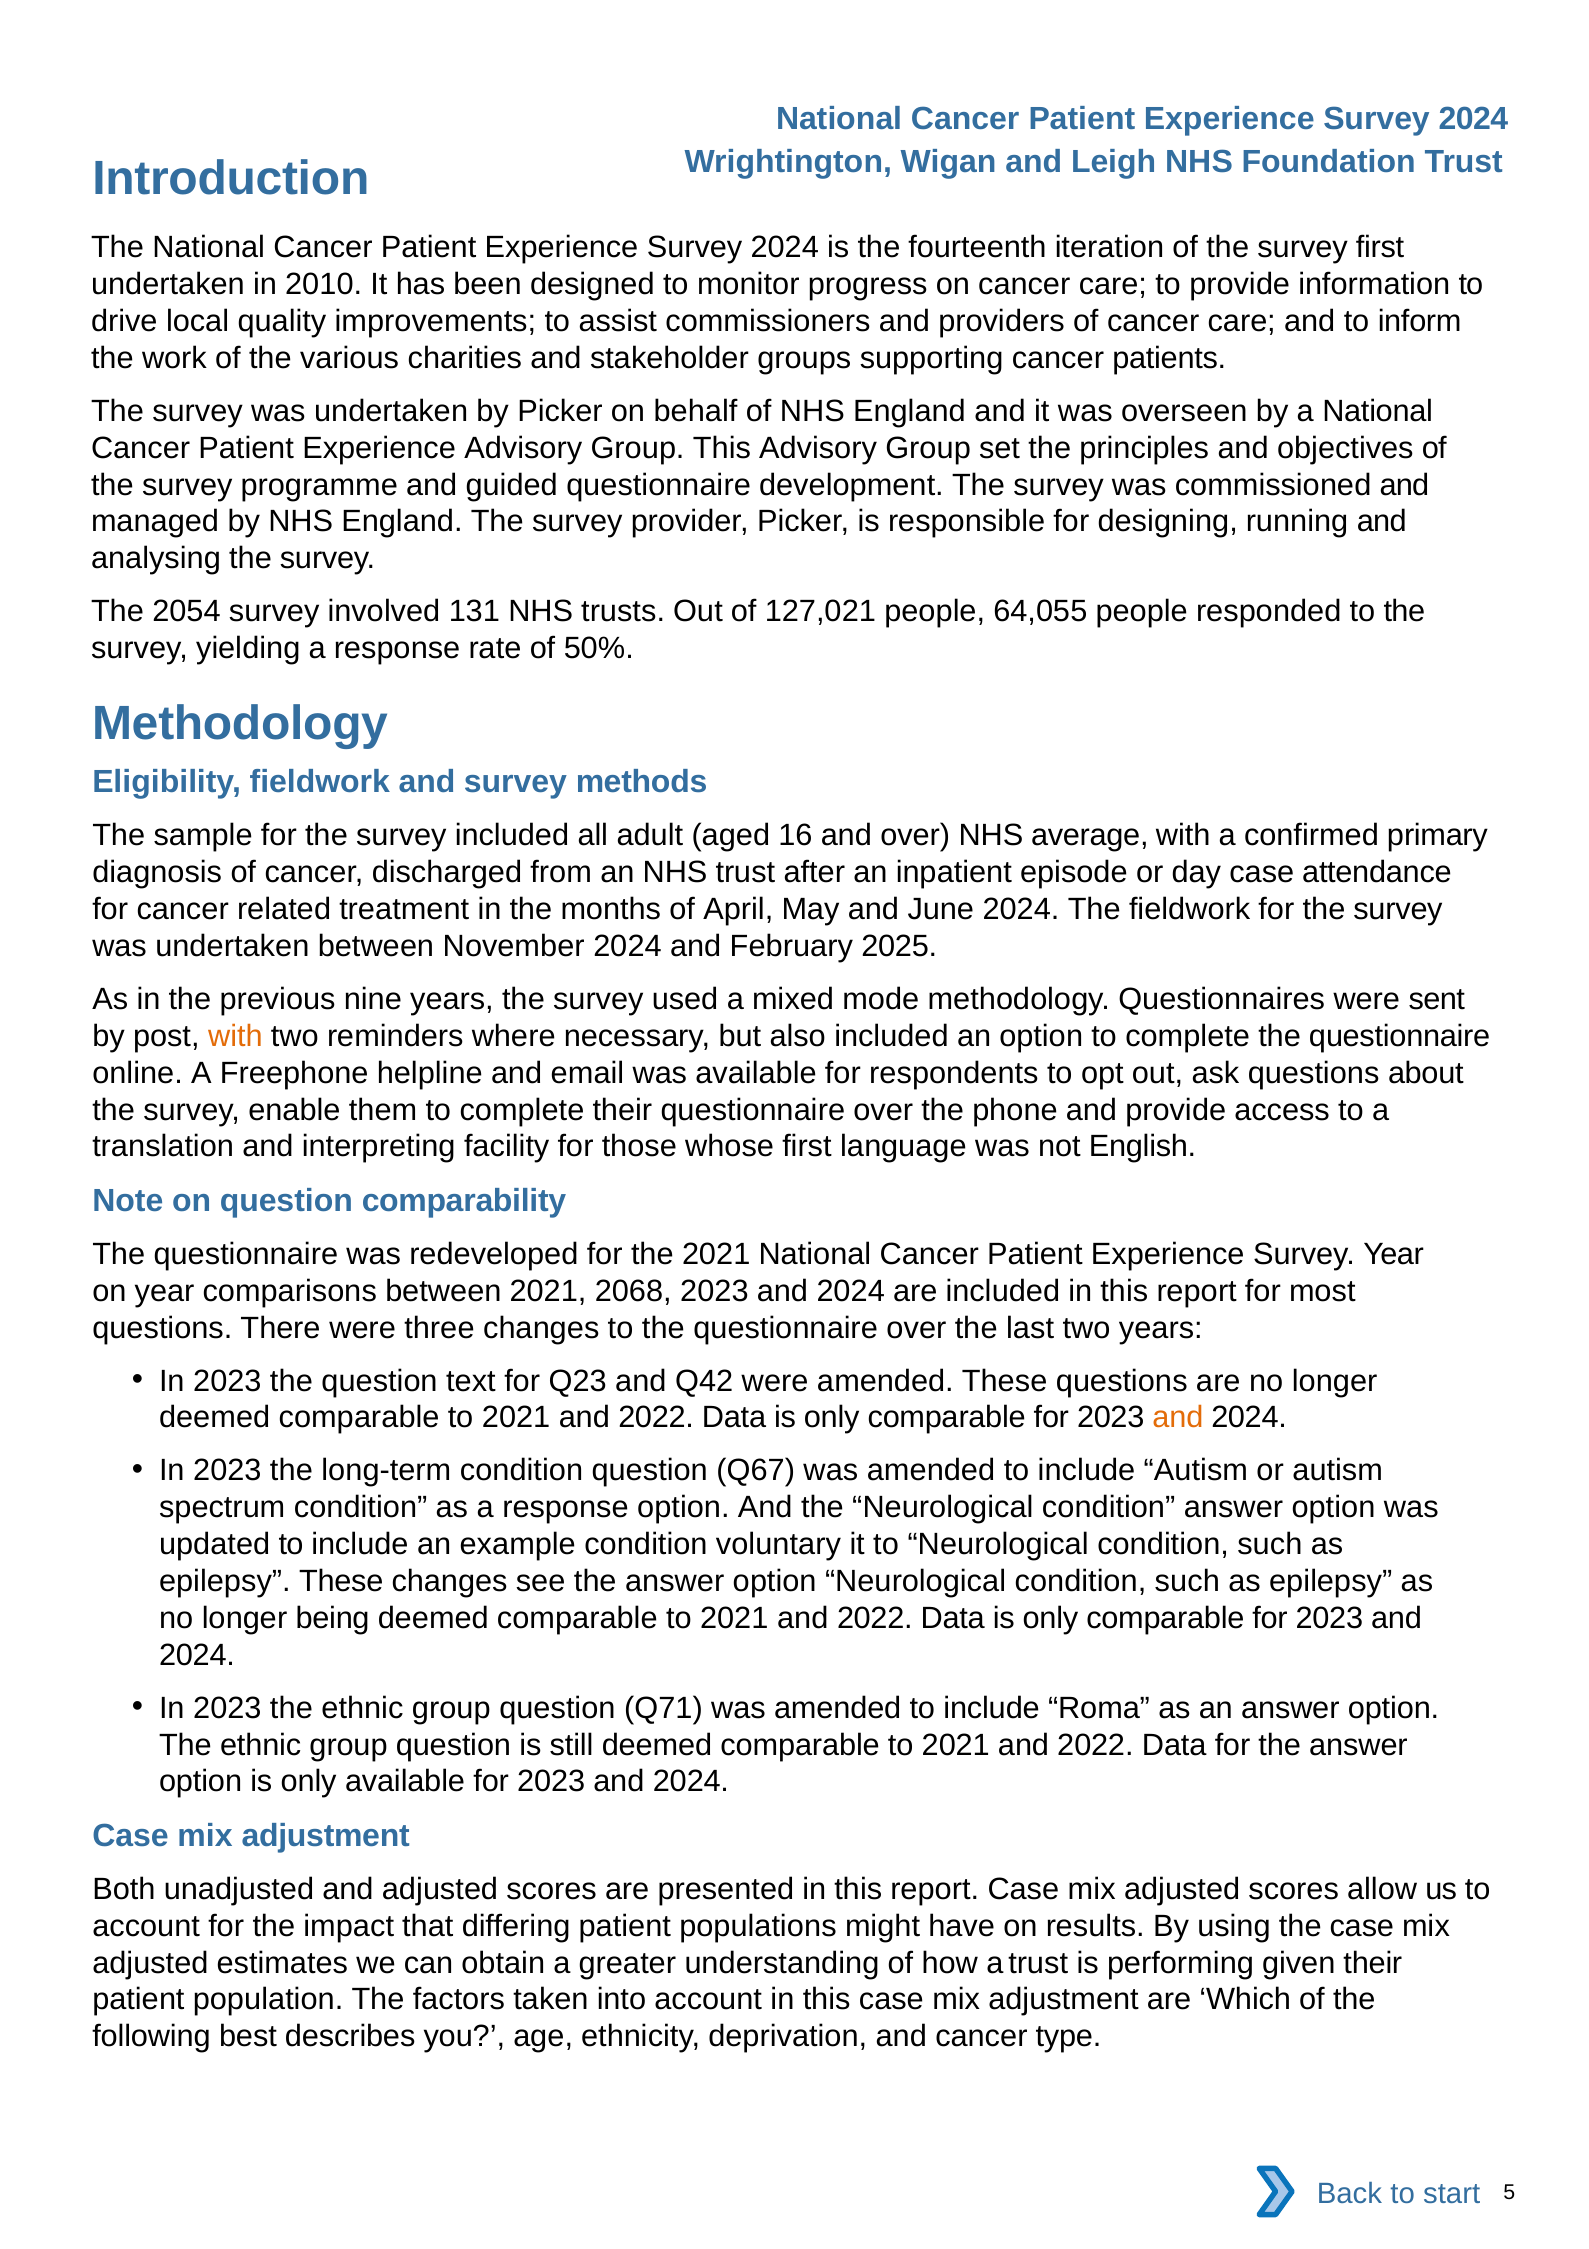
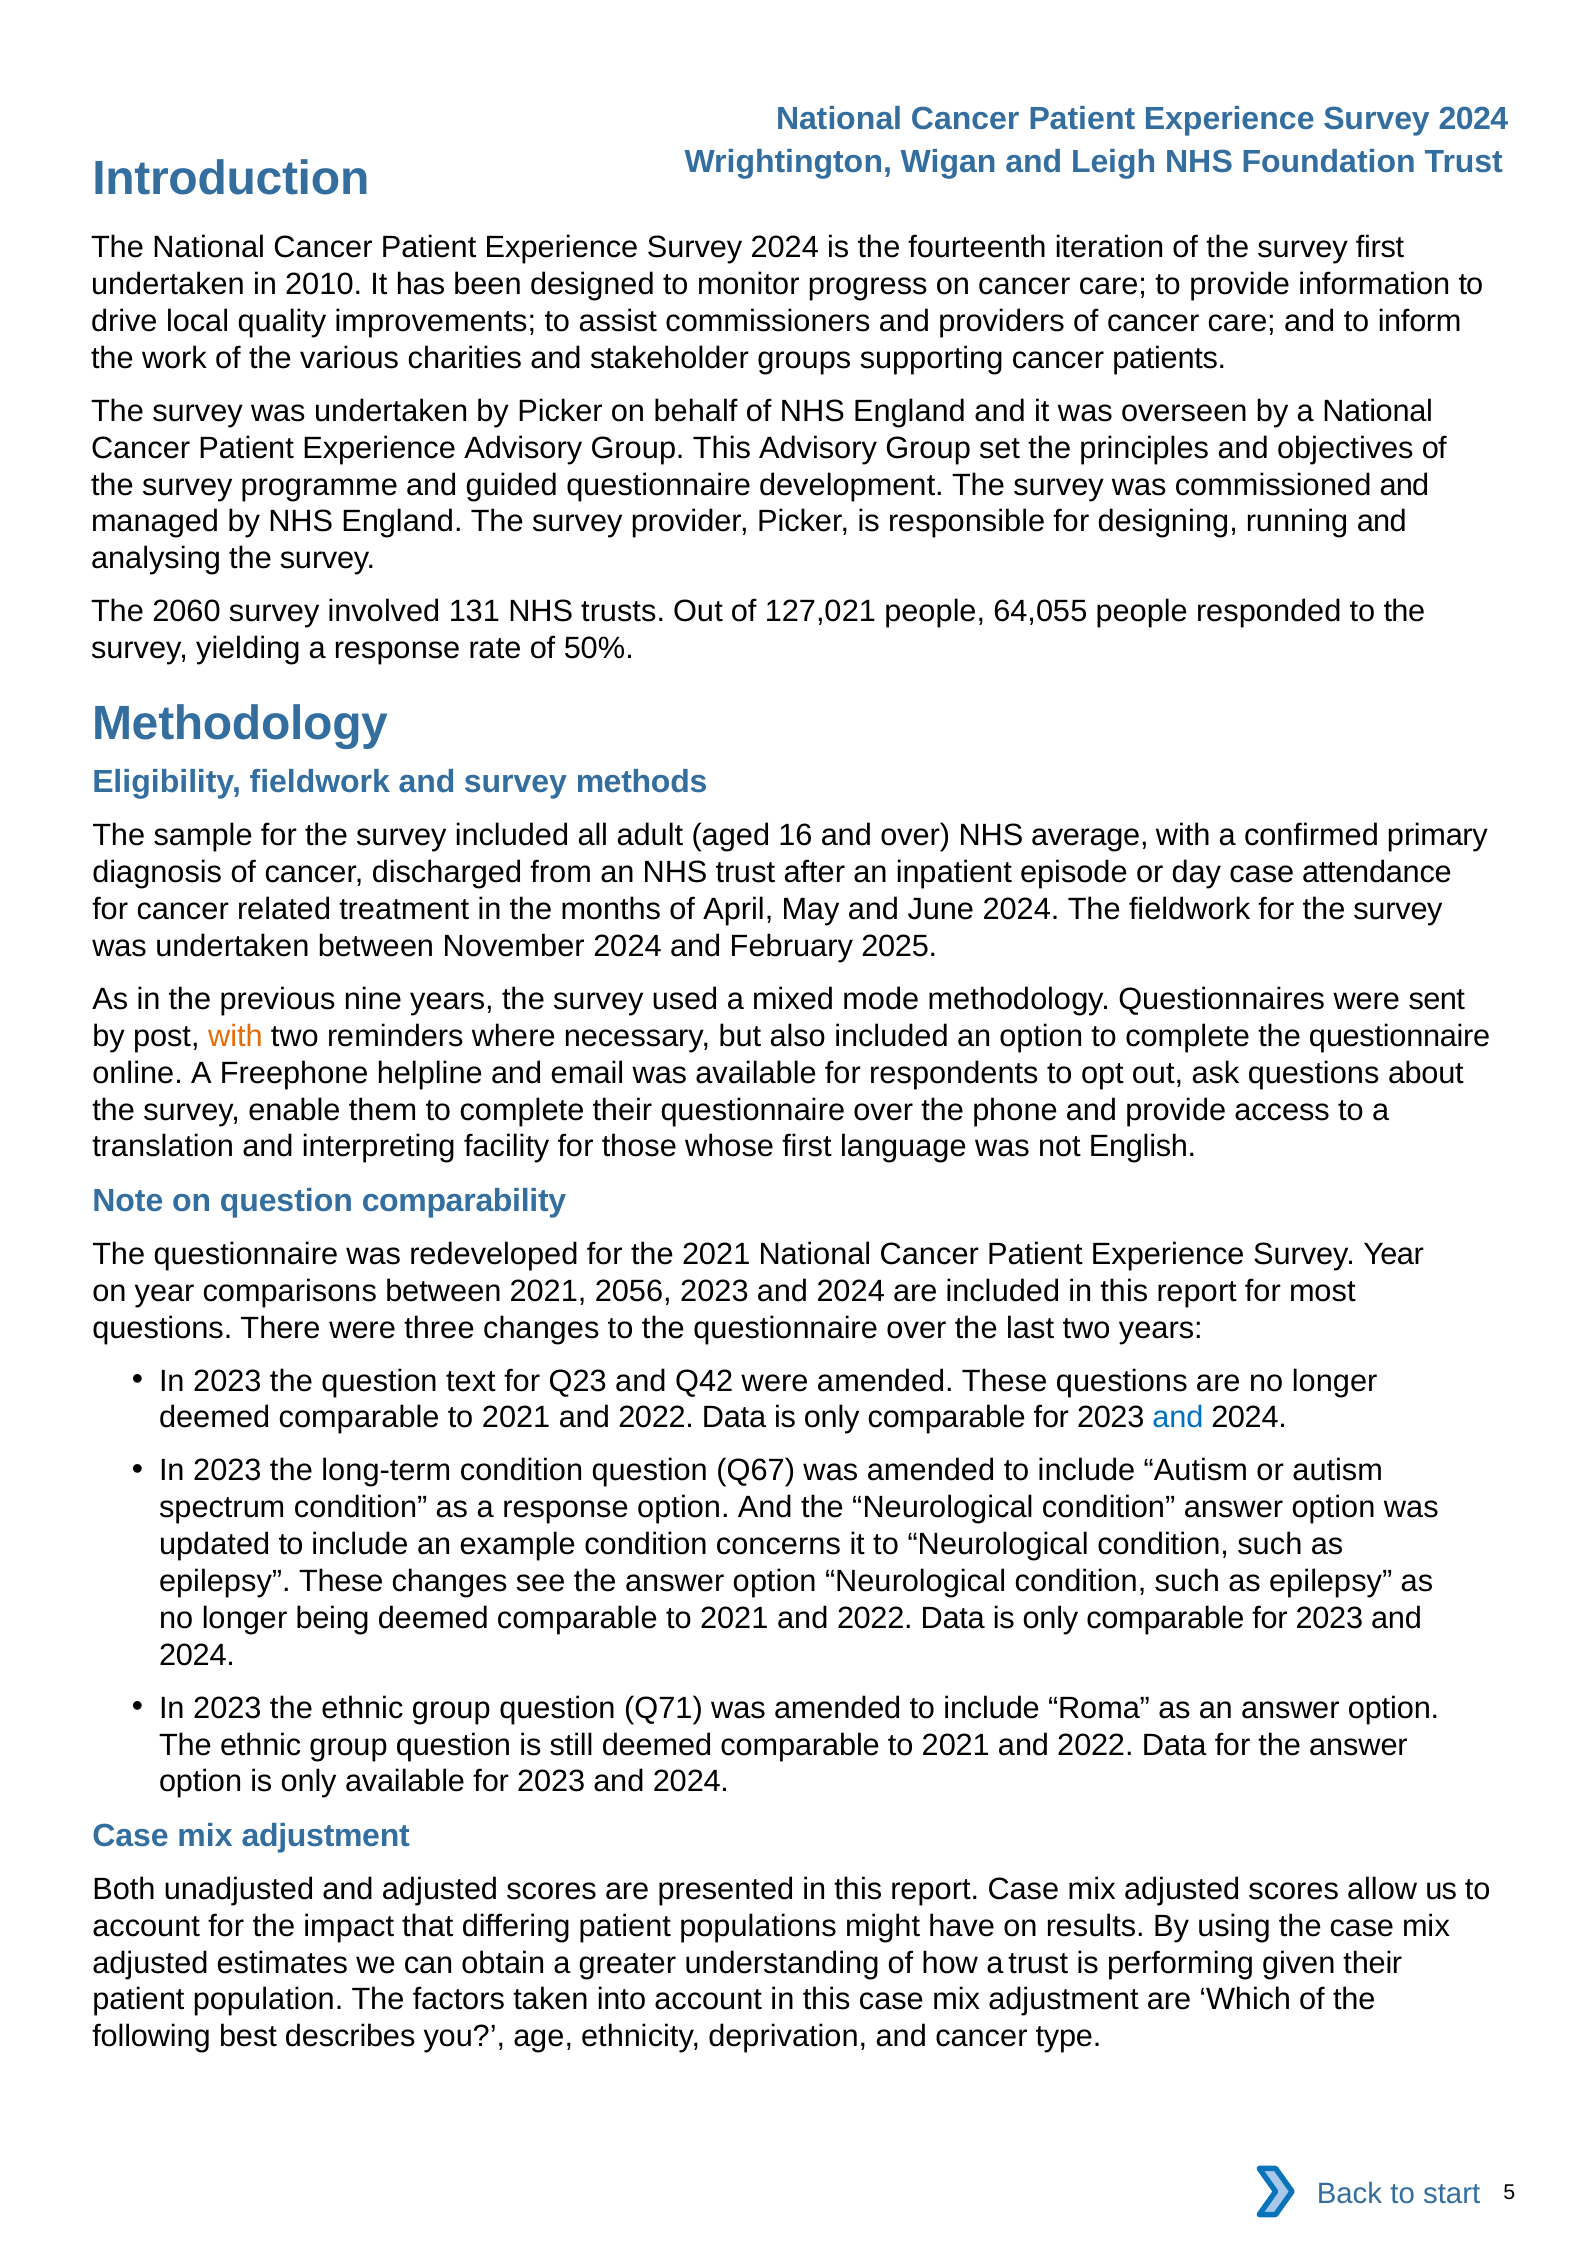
2054: 2054 -> 2060
2068: 2068 -> 2056
and at (1178, 1418) colour: orange -> blue
voluntary: voluntary -> concerns
